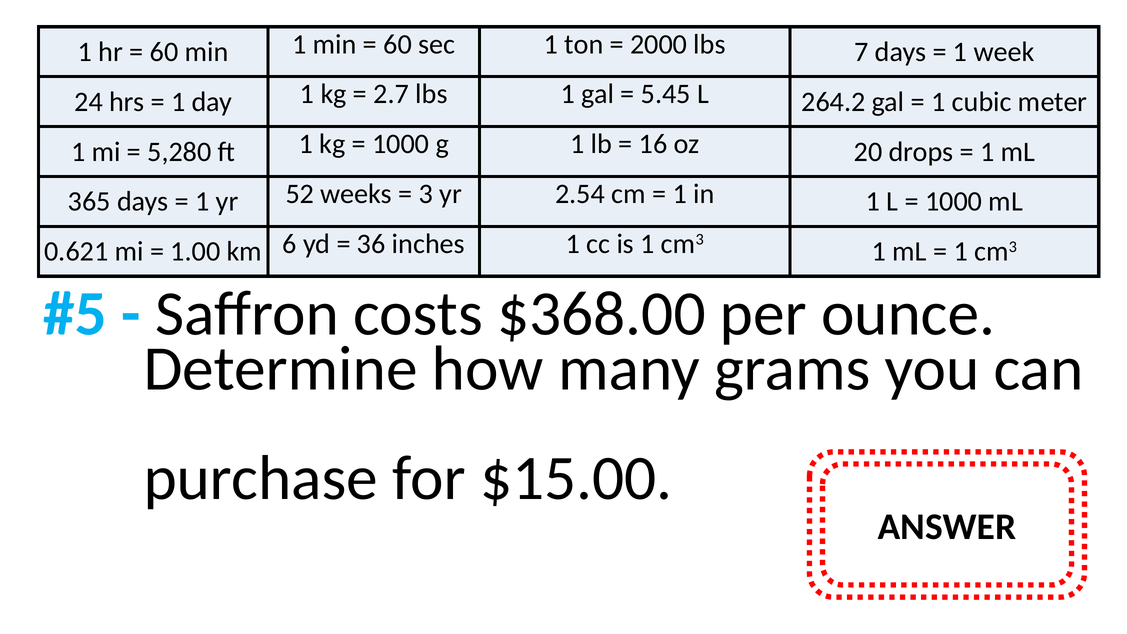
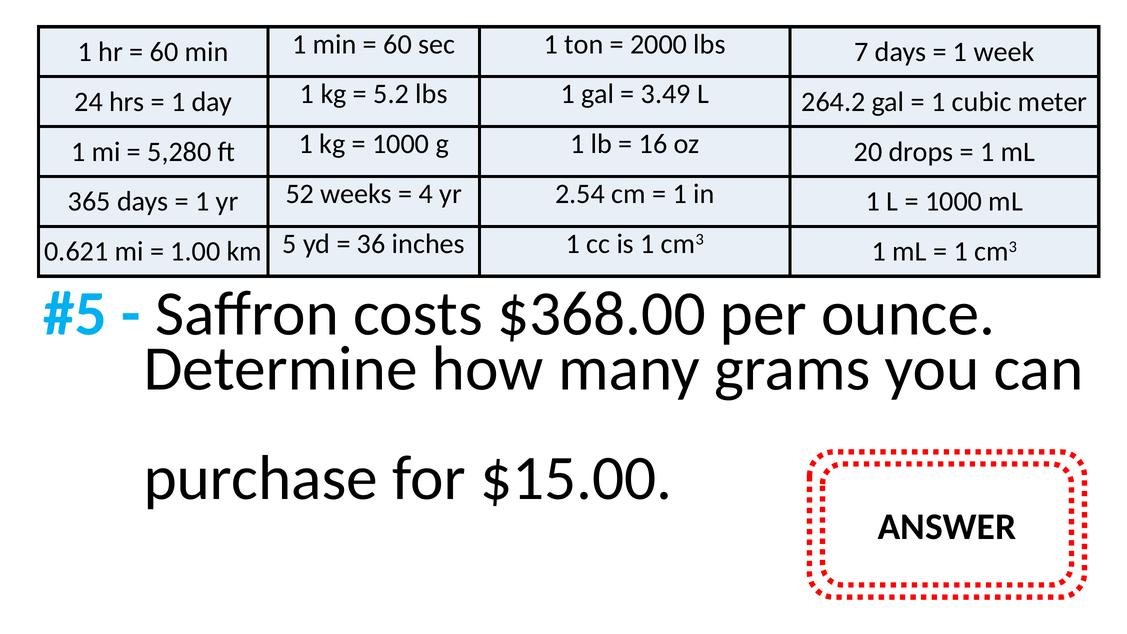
2.7: 2.7 -> 5.2
5.45: 5.45 -> 3.49
3: 3 -> 4
6: 6 -> 5
